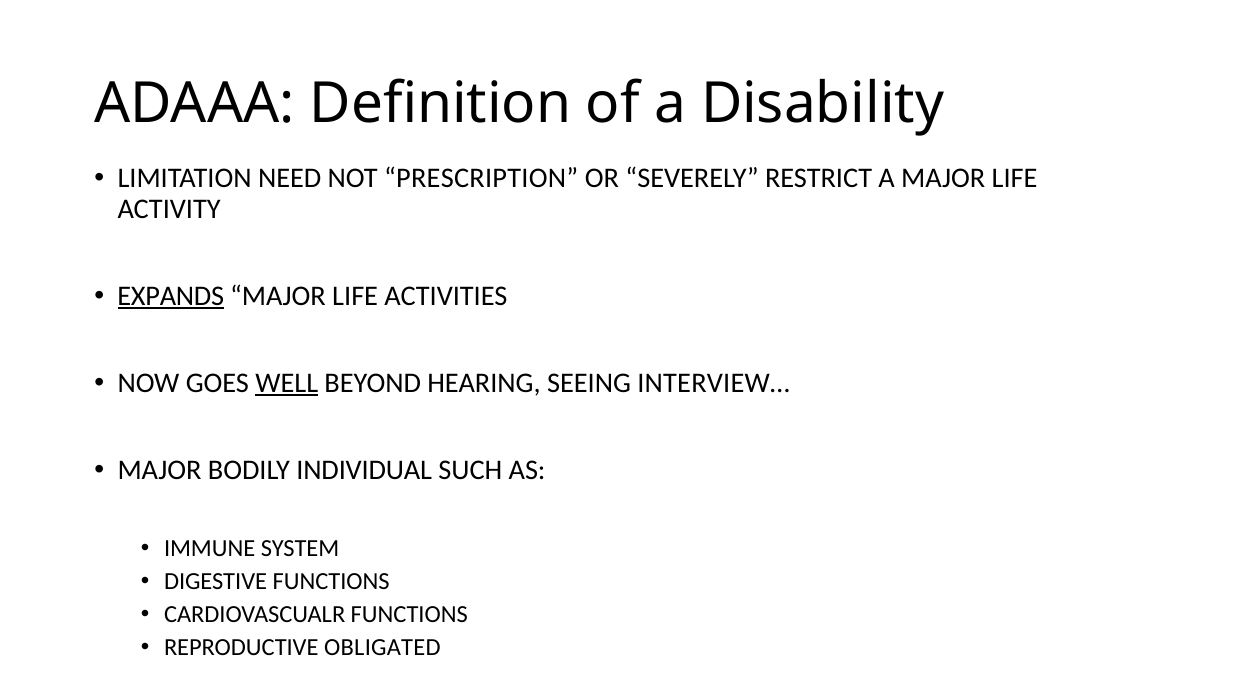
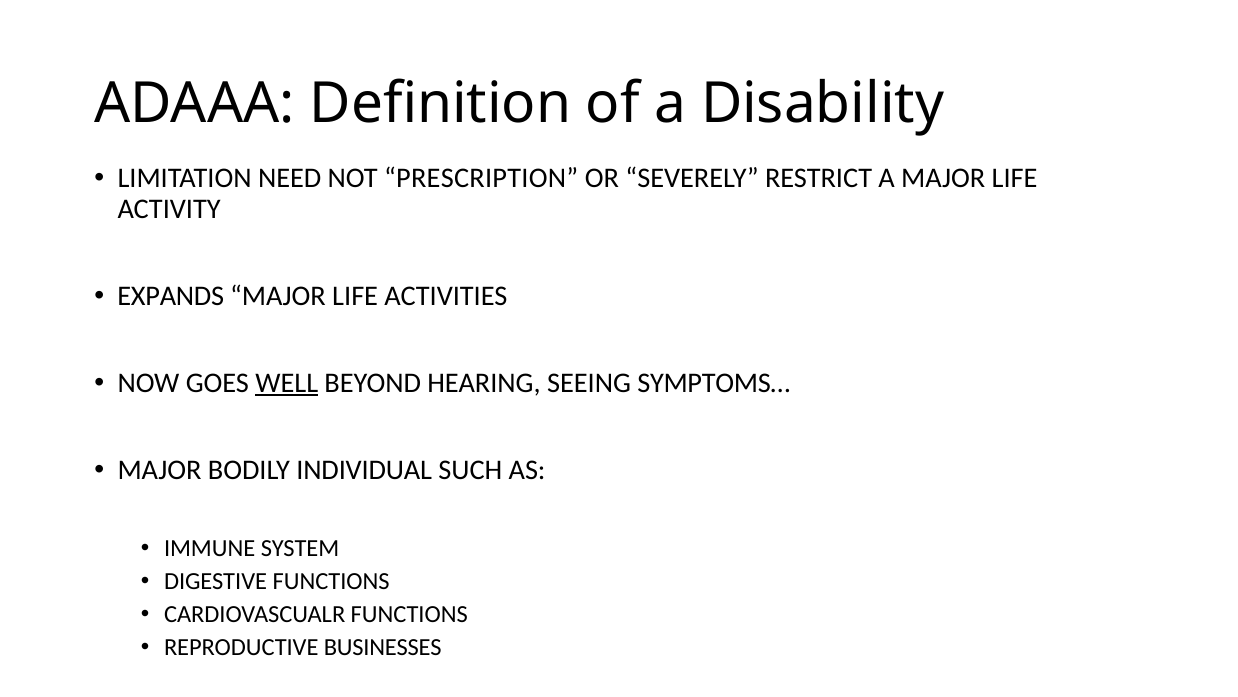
EXPANDS underline: present -> none
INTERVIEW…: INTERVIEW… -> SYMPTOMS…
OBLIGATED: OBLIGATED -> BUSINESSES
